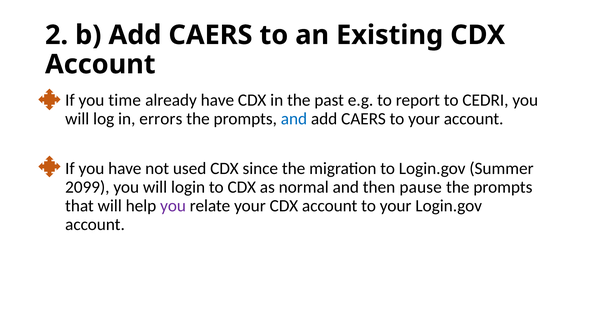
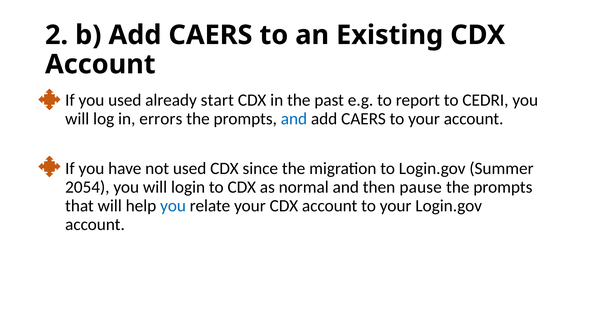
you time: time -> used
already have: have -> start
2099: 2099 -> 2054
you at (173, 205) colour: purple -> blue
